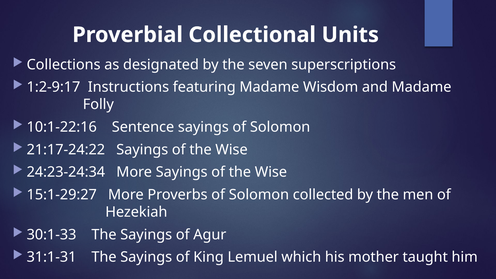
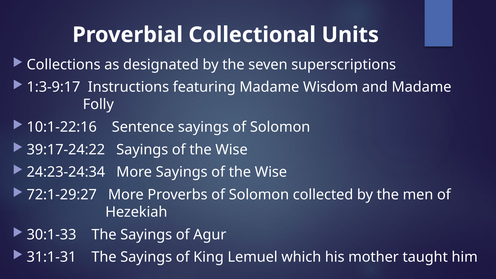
1:2-9:17: 1:2-9:17 -> 1:3-9:17
21:17-24:22: 21:17-24:22 -> 39:17-24:22
15:1-29:27: 15:1-29:27 -> 72:1-29:27
